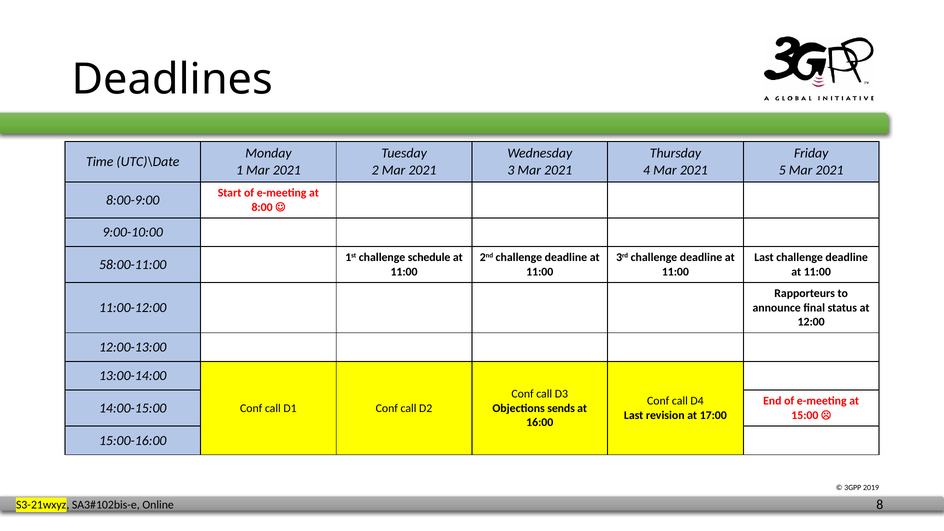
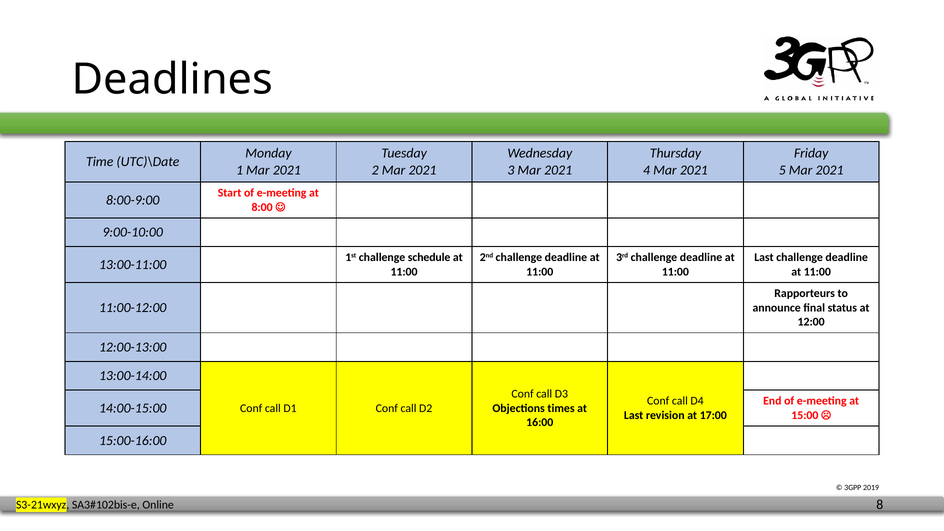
58:00-11:00: 58:00-11:00 -> 13:00-11:00
sends: sends -> times
